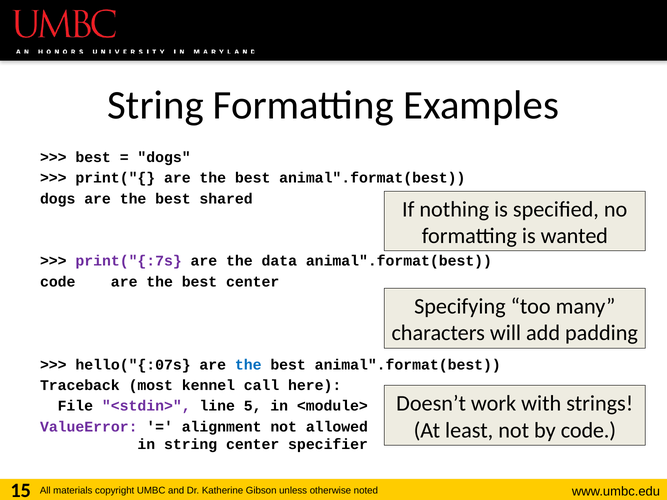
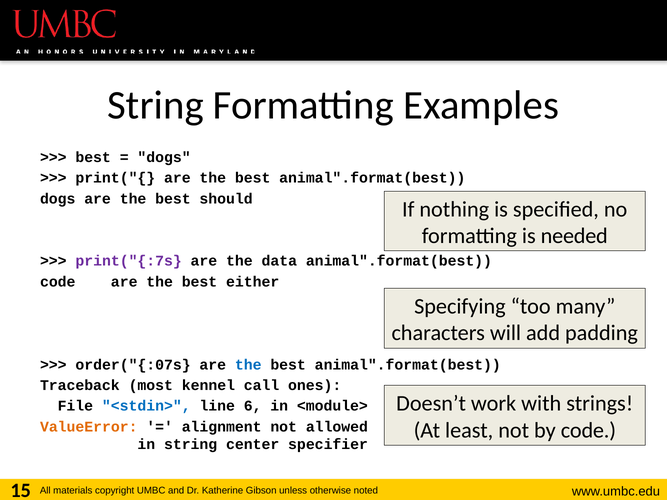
shared: shared -> should
wanted: wanted -> needed
best center: center -> either
hello("{:07s: hello("{:07s -> order("{:07s
here: here -> ones
<stdin> colour: purple -> blue
5: 5 -> 6
ValueError colour: purple -> orange
